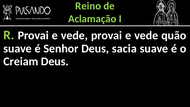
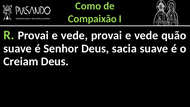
Reino: Reino -> Como
Aclamação: Aclamação -> Compaixão
